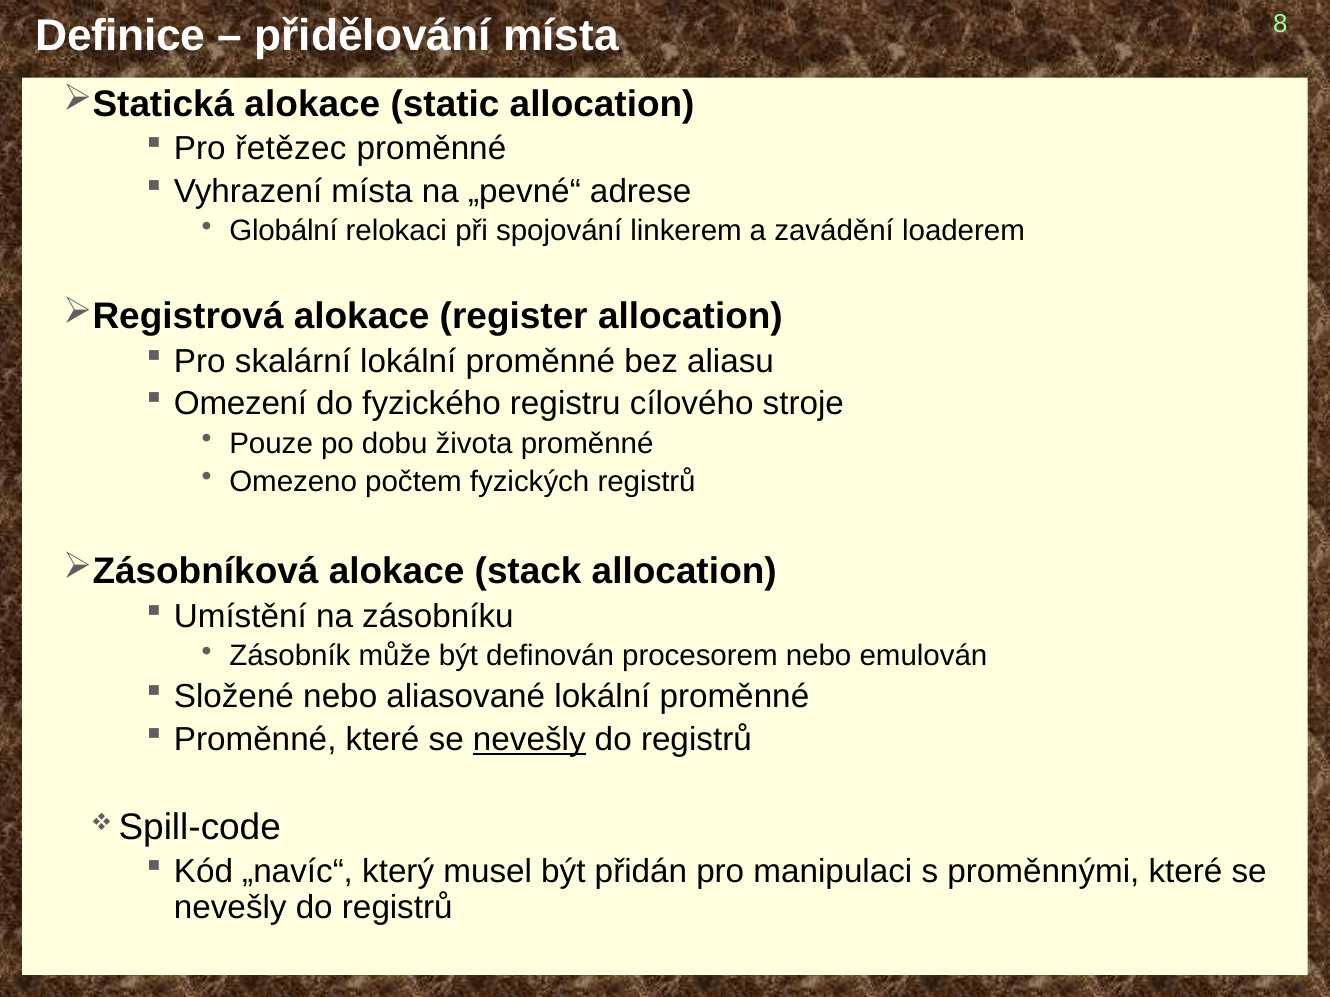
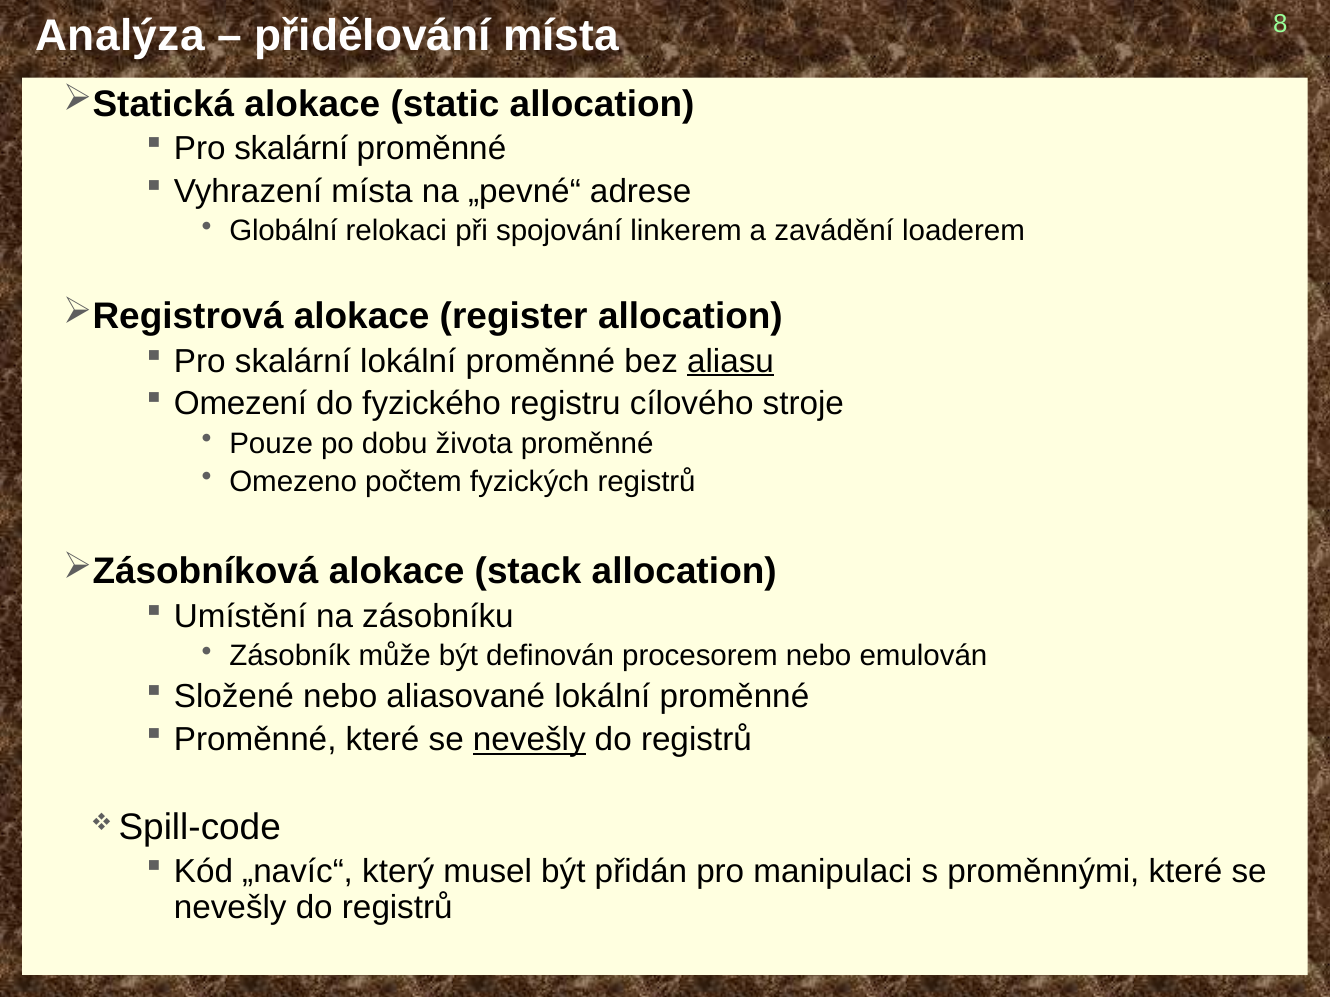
Definice: Definice -> Analýza
řetězec at (291, 149): řetězec -> skalární
aliasu underline: none -> present
